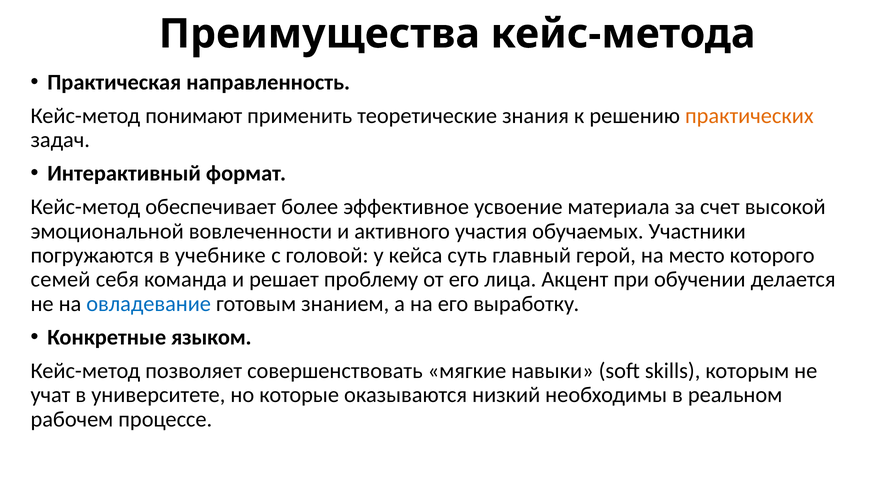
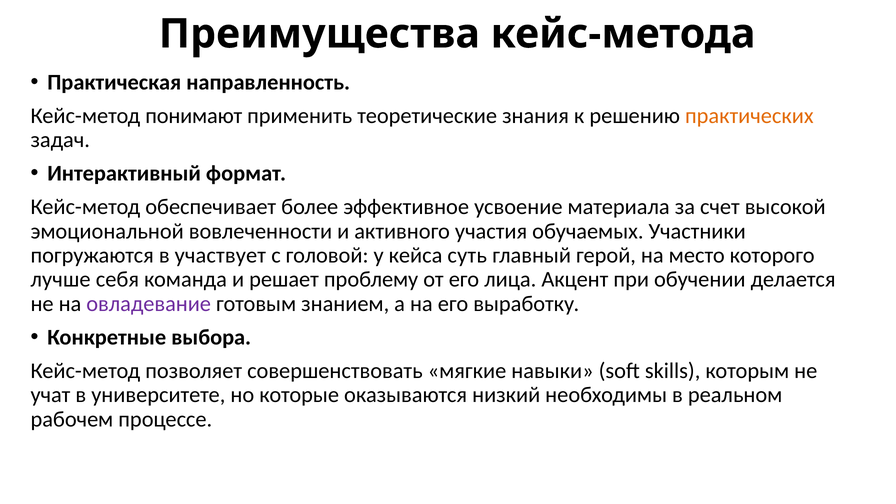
учебнике: учебнике -> участвует
семей: семей -> лучше
овладевание colour: blue -> purple
языком: языком -> выбора
